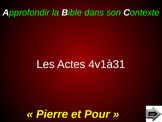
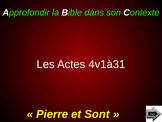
Pour: Pour -> Sont
